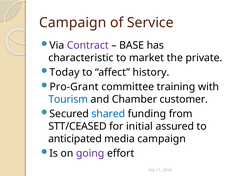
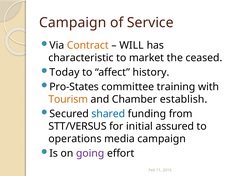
Contract colour: purple -> orange
BASE: BASE -> WILL
private: private -> ceased
Pro-Grant: Pro-Grant -> Pro-States
Tourism colour: blue -> orange
customer: customer -> establish
STT/CEASED: STT/CEASED -> STT/VERSUS
anticipated: anticipated -> operations
